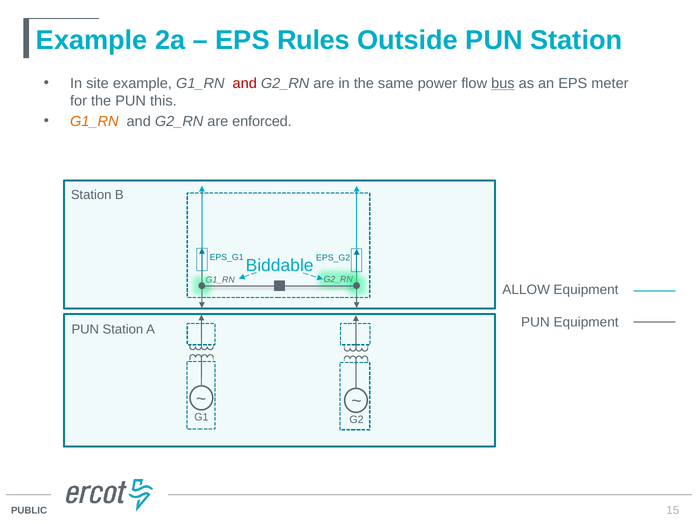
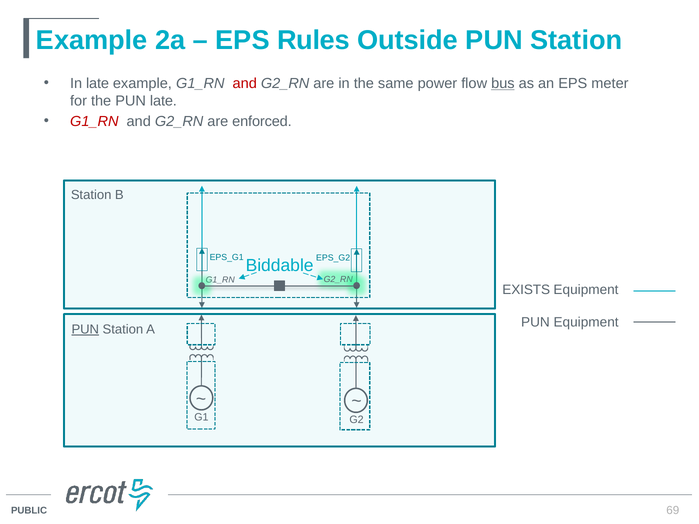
In site: site -> late
PUN this: this -> late
G1_RN at (94, 121) colour: orange -> red
ALLOW: ALLOW -> EXISTS
PUN at (85, 330) underline: none -> present
15: 15 -> 69
